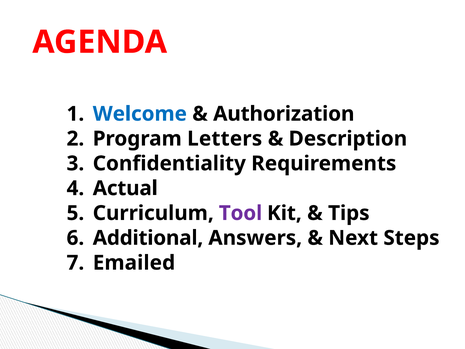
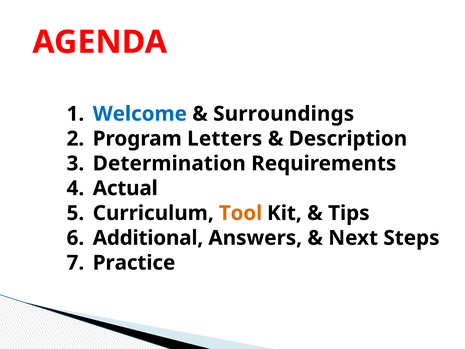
Authorization: Authorization -> Surroundings
Confidentiality: Confidentiality -> Determination
Tool colour: purple -> orange
Emailed: Emailed -> Practice
